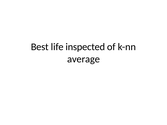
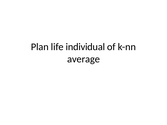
Best: Best -> Plan
inspected: inspected -> individual
